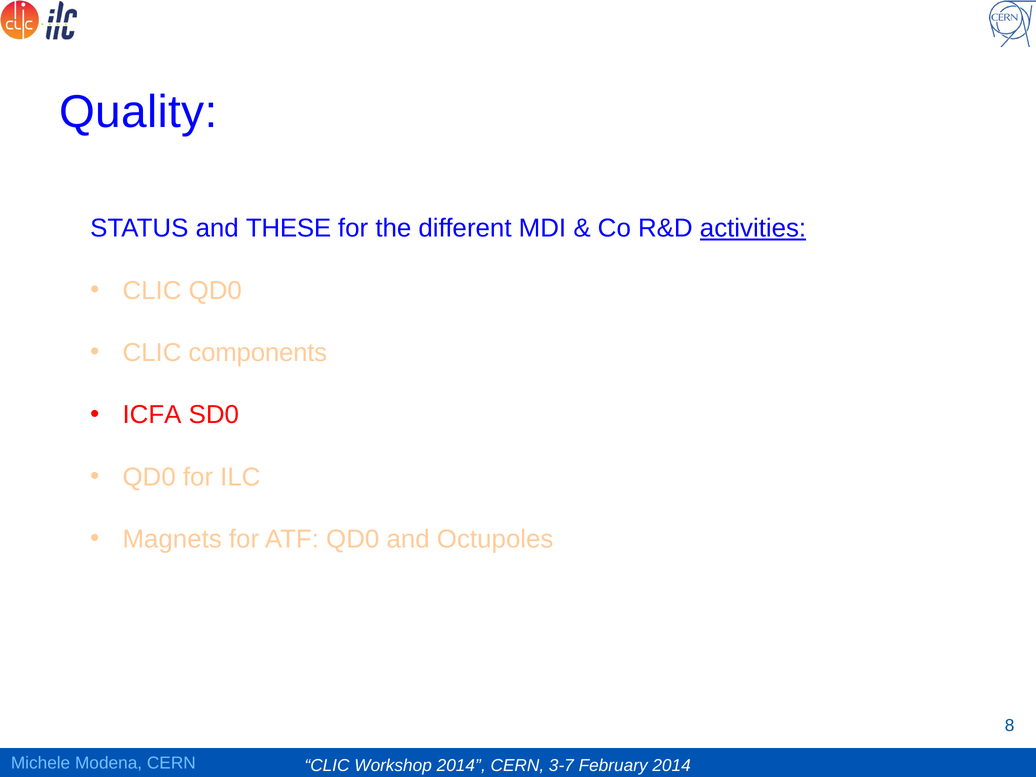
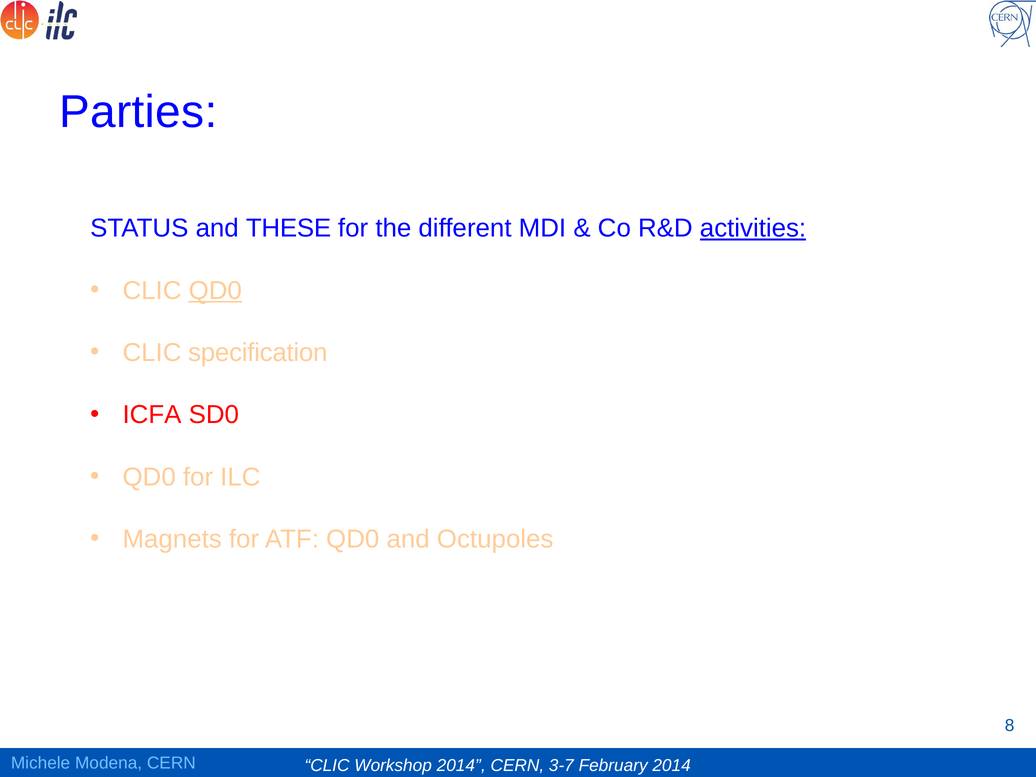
Quality: Quality -> Parties
QD0 at (215, 291) underline: none -> present
components: components -> specification
